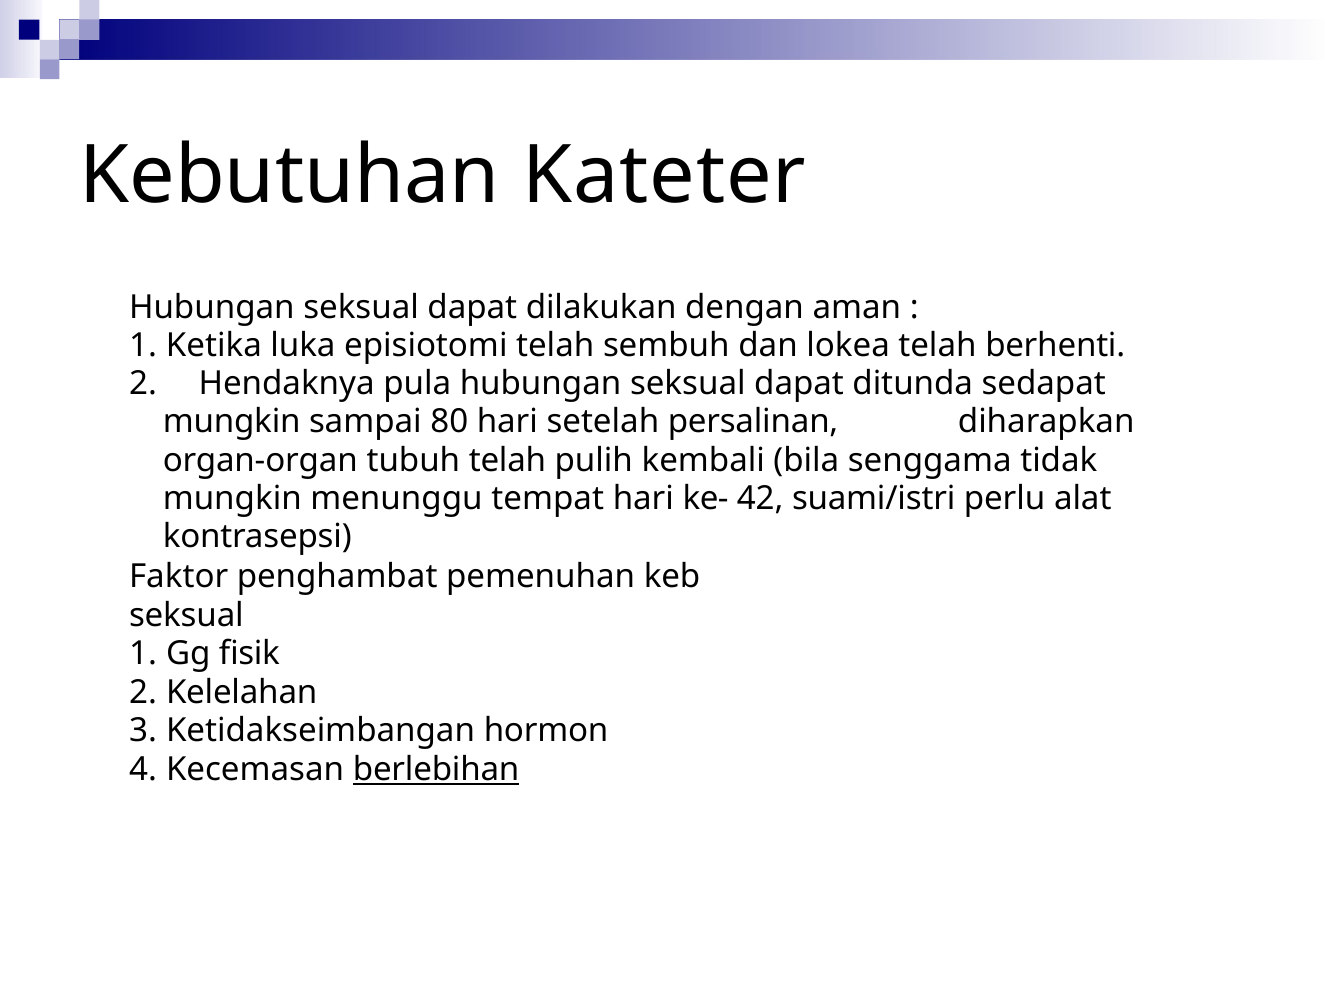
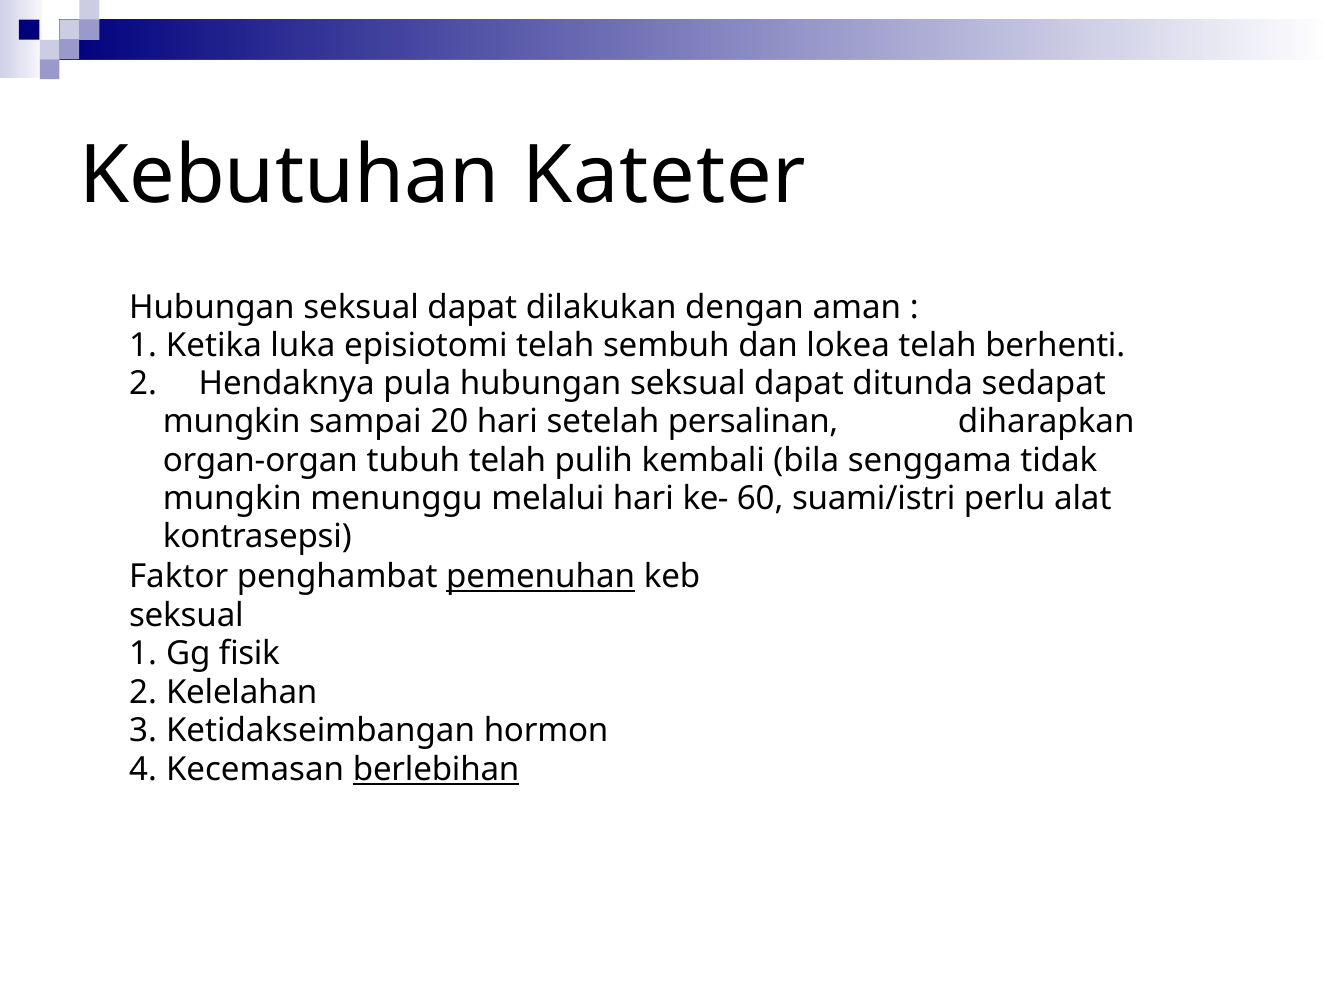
80: 80 -> 20
tempat: tempat -> melalui
42: 42 -> 60
pemenuhan underline: none -> present
